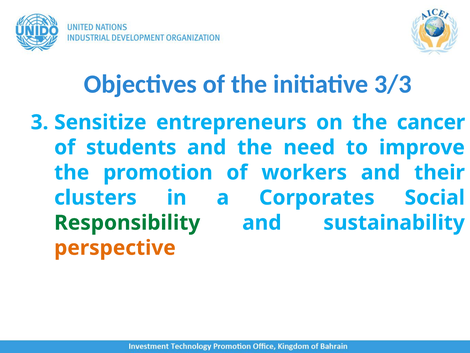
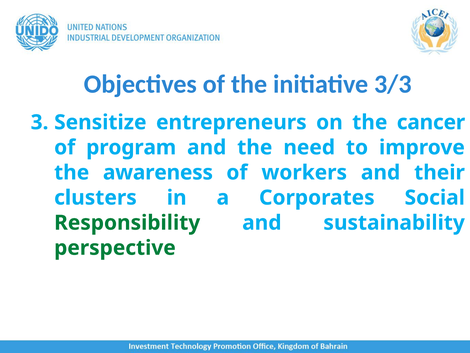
students: students -> program
promotion: promotion -> awareness
perspective colour: orange -> green
